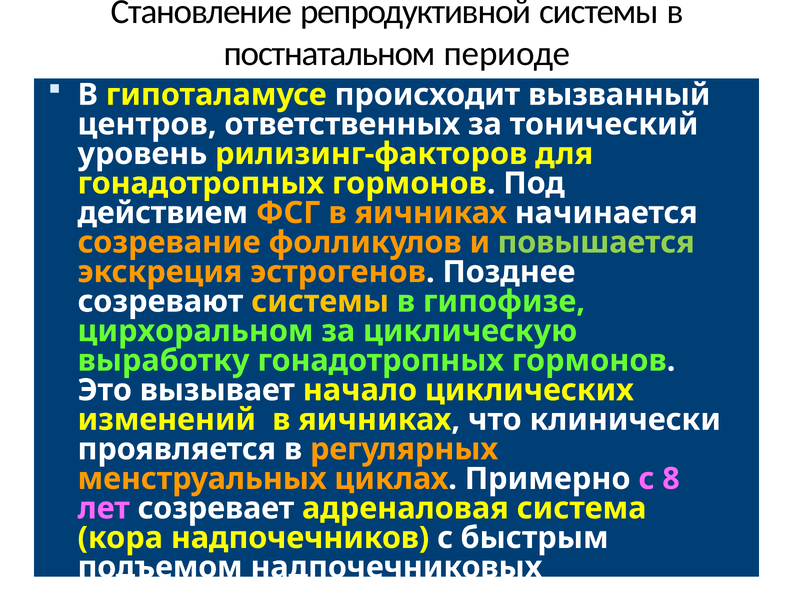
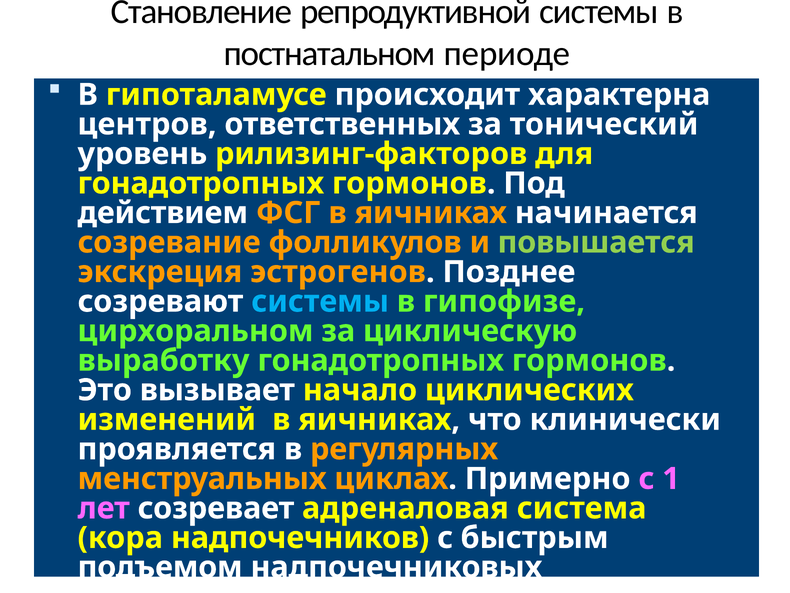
вызванный: вызванный -> характерна
системы at (320, 301) colour: yellow -> light blue
8: 8 -> 1
